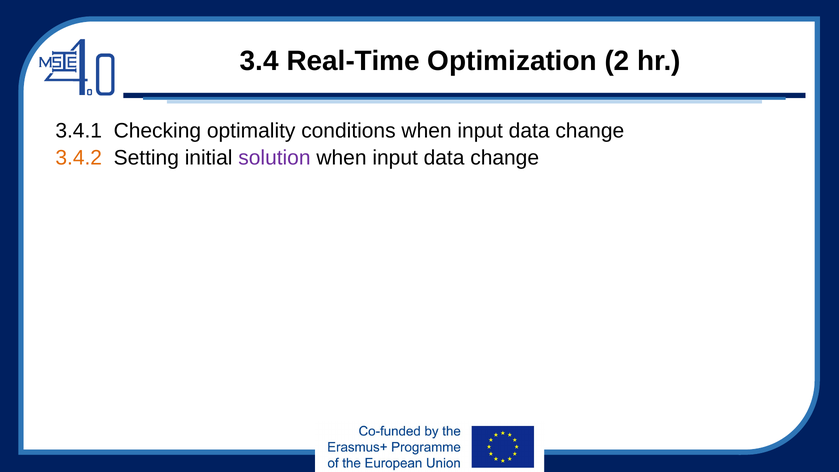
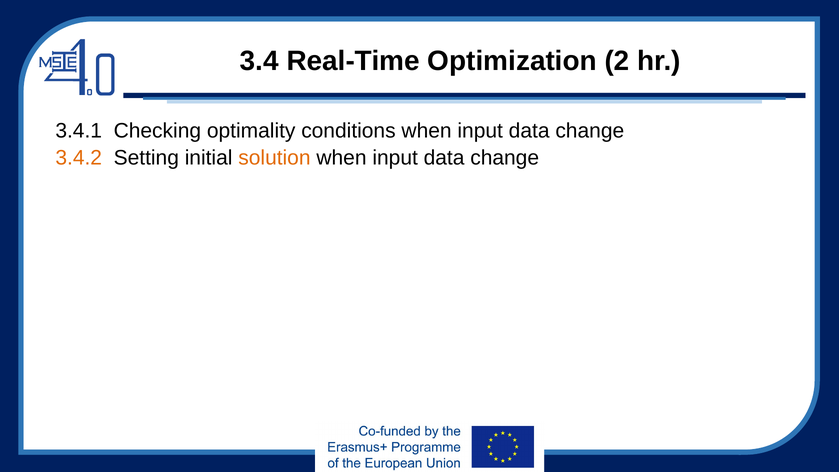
solution colour: purple -> orange
